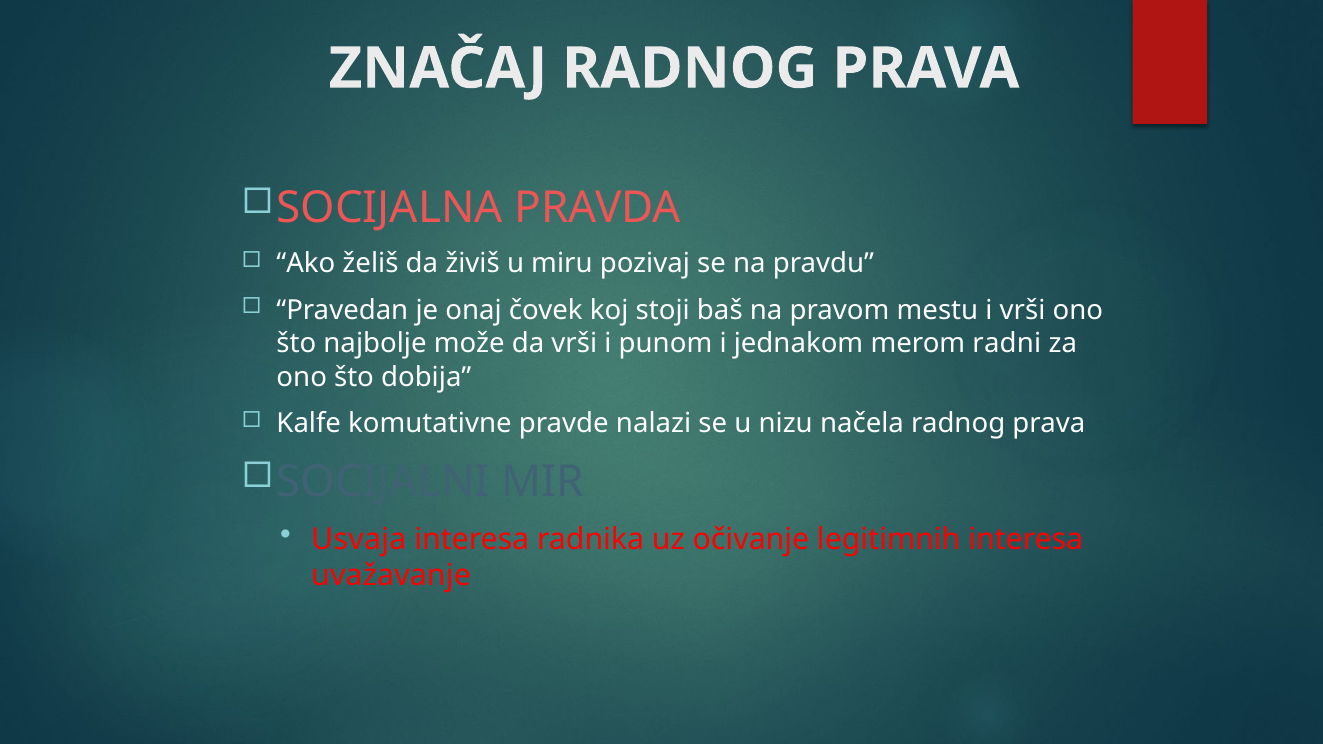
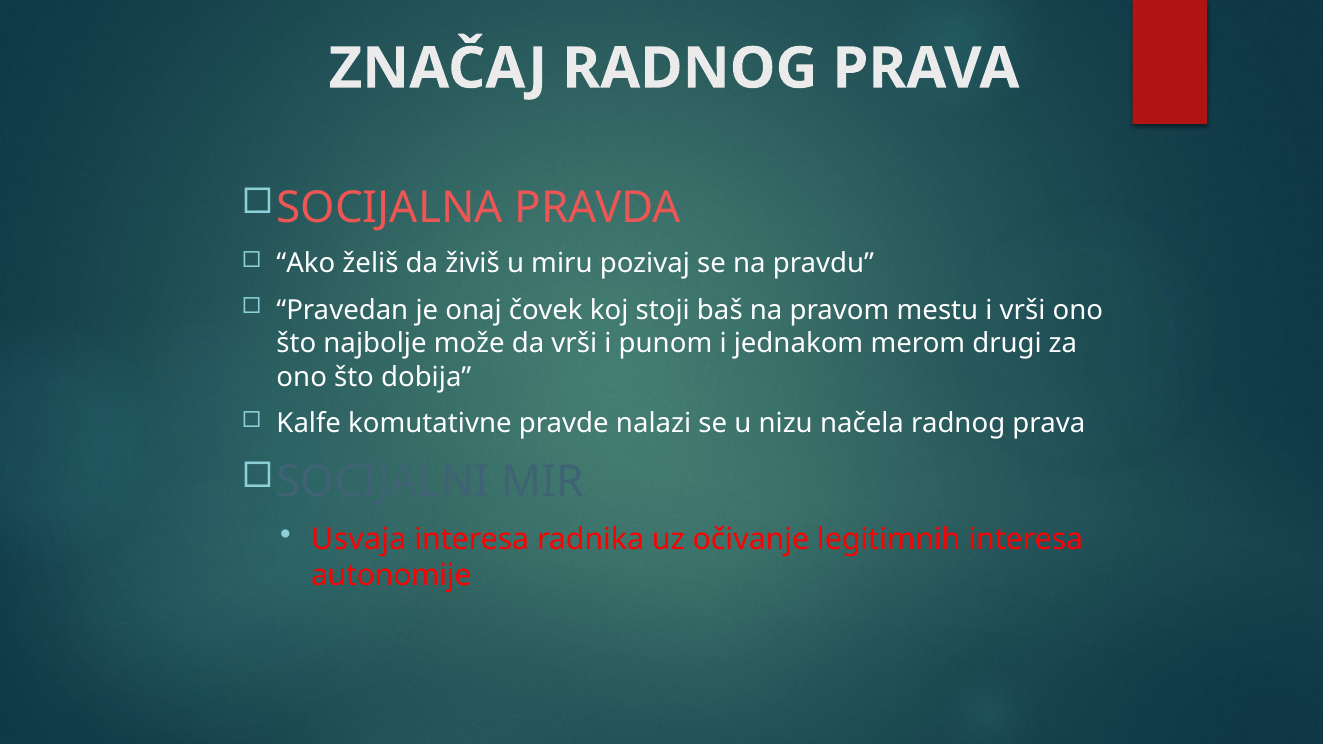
radni: radni -> drugi
uvažavanje: uvažavanje -> autonomije
